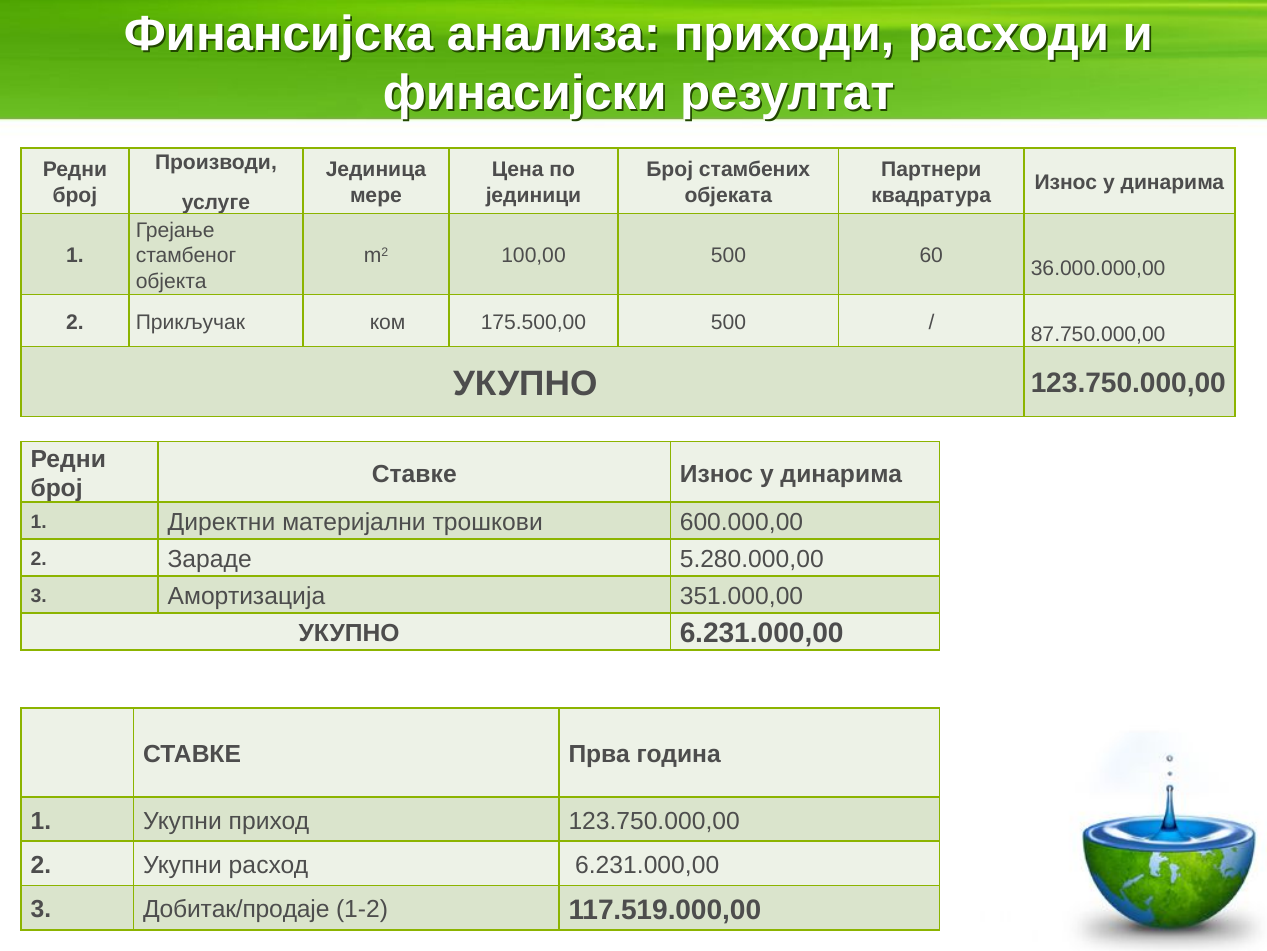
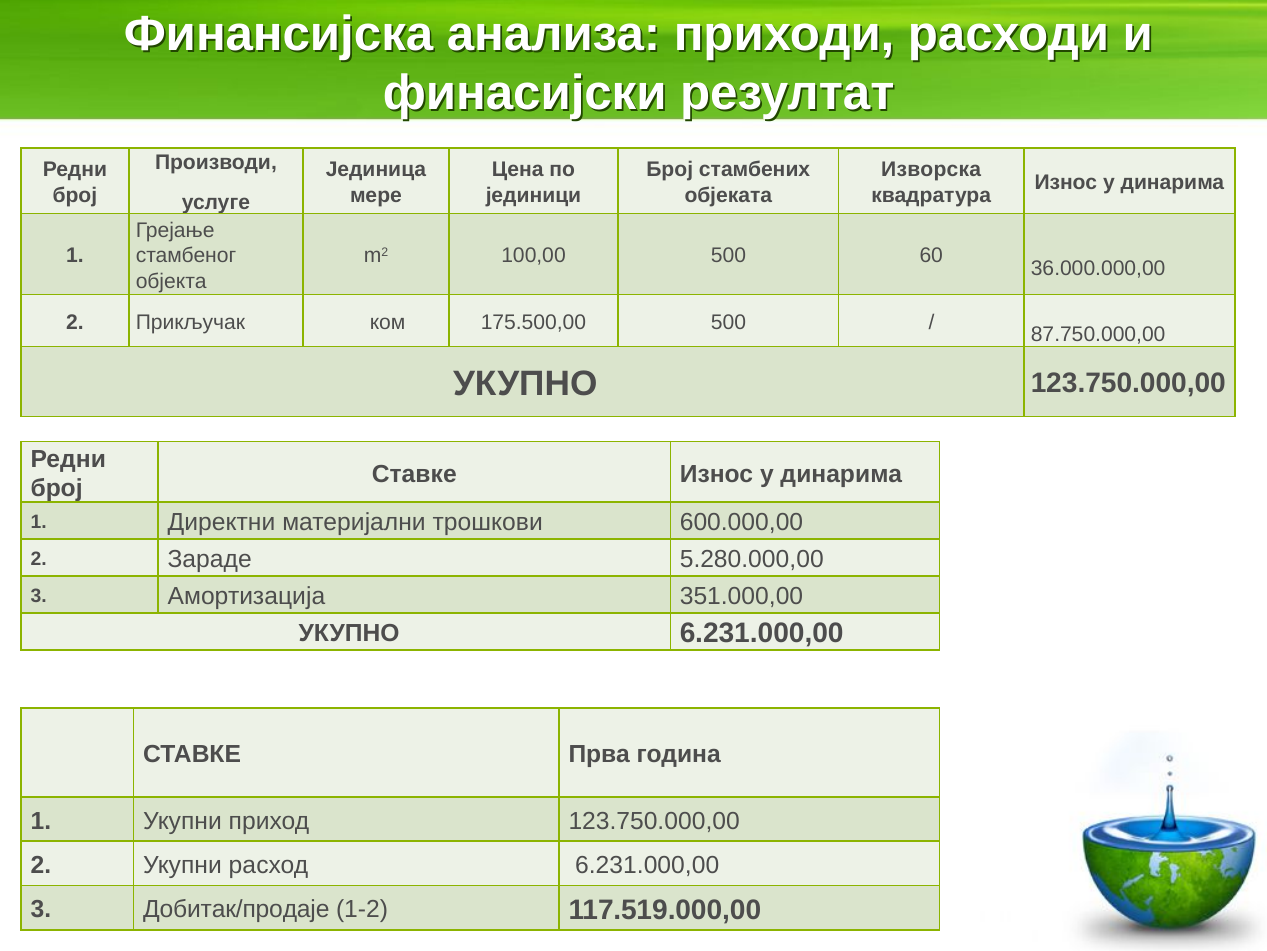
Партнери: Партнери -> Изворска
